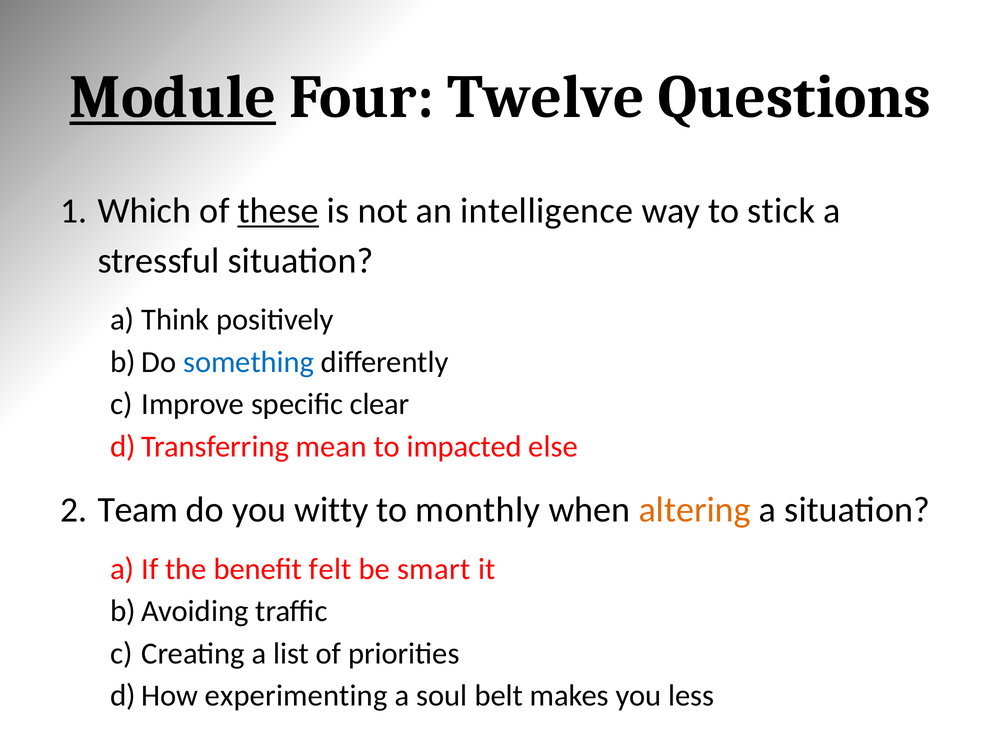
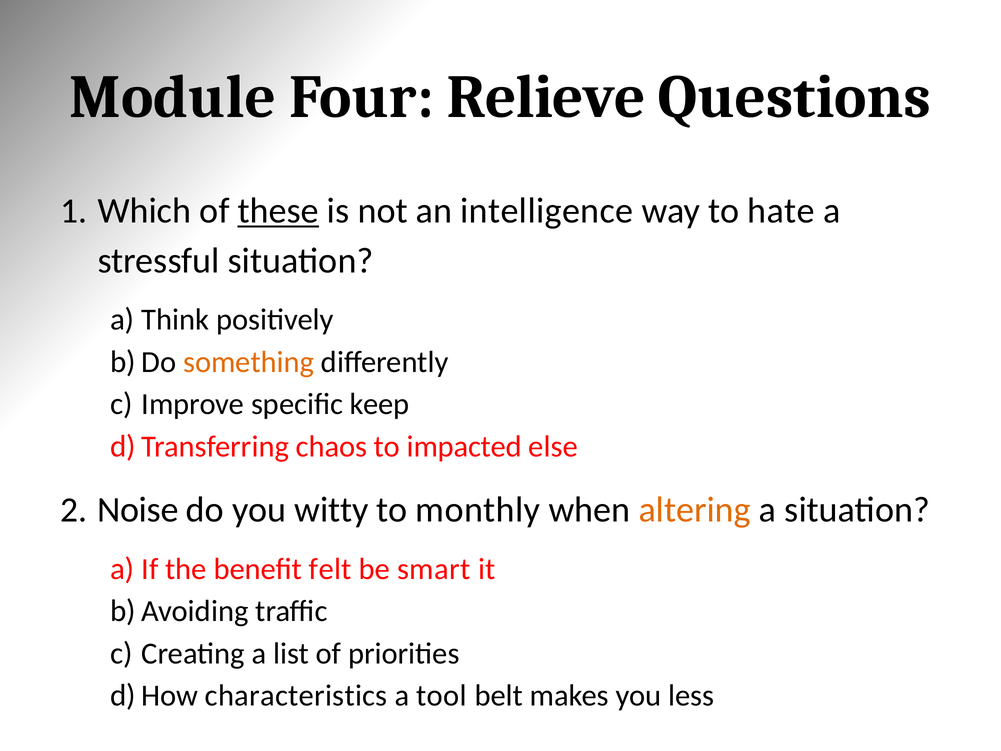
Module underline: present -> none
Twelve: Twelve -> Relieve
stick: stick -> hate
something colour: blue -> orange
clear: clear -> keep
mean: mean -> chaos
Team: Team -> Noise
experimenting: experimenting -> characteristics
soul: soul -> tool
